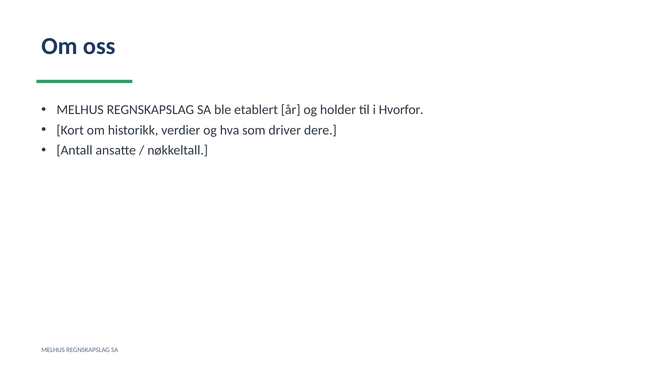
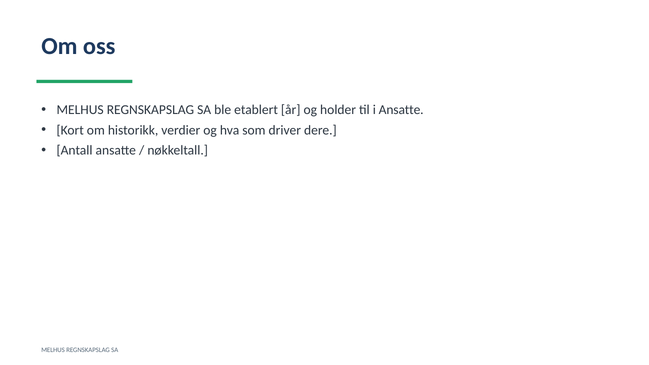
i Hvorfor: Hvorfor -> Ansatte
